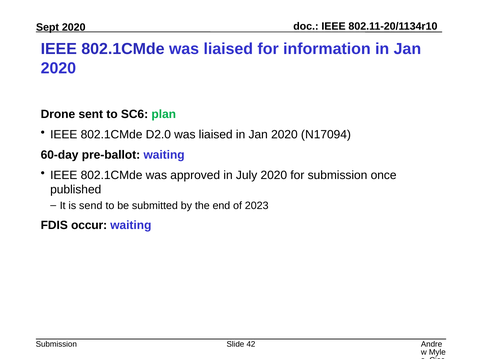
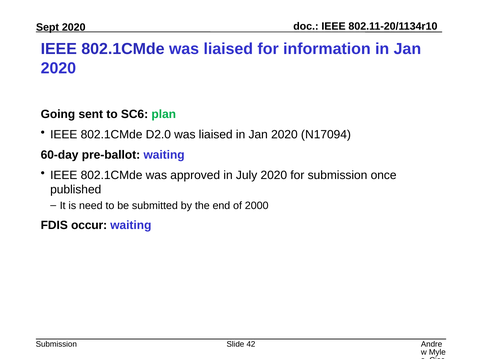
Drone: Drone -> Going
send: send -> need
2023: 2023 -> 2000
